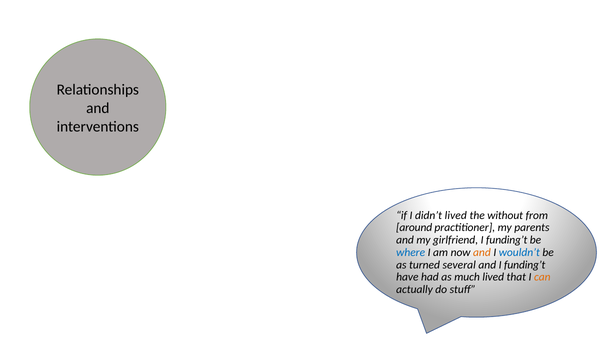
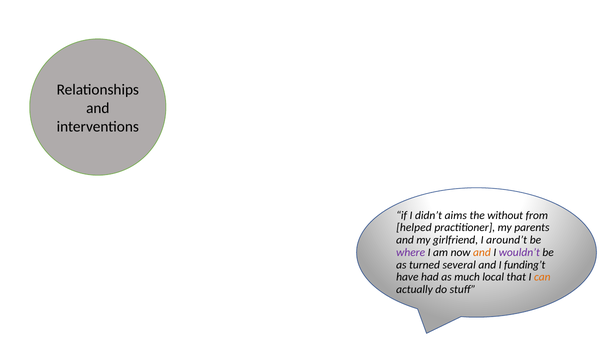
didn’t lived: lived -> aims
around: around -> helped
girlfriend I funding’t: funding’t -> around’t
where colour: blue -> purple
wouldn’t colour: blue -> purple
much lived: lived -> local
